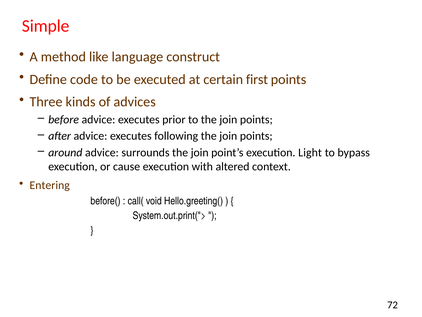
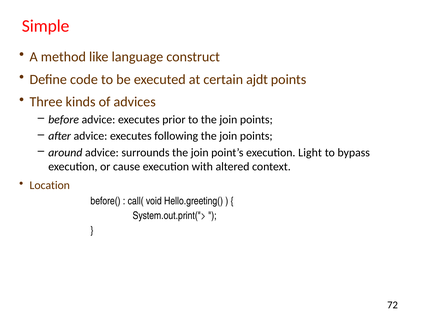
first: first -> ajdt
Entering: Entering -> Location
